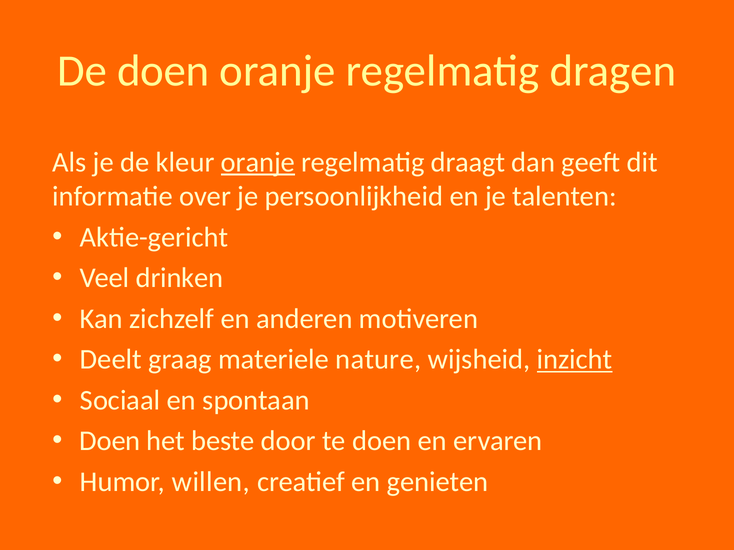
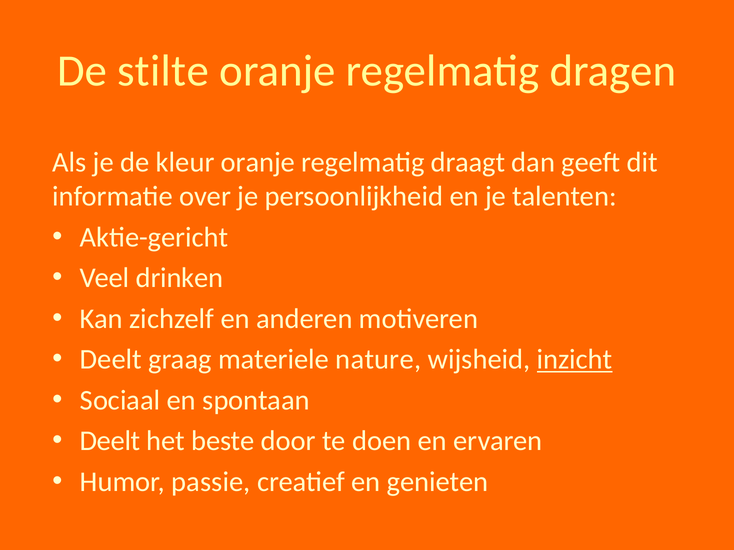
De doen: doen -> stilte
oranje at (258, 162) underline: present -> none
Doen at (110, 441): Doen -> Deelt
willen: willen -> passie
